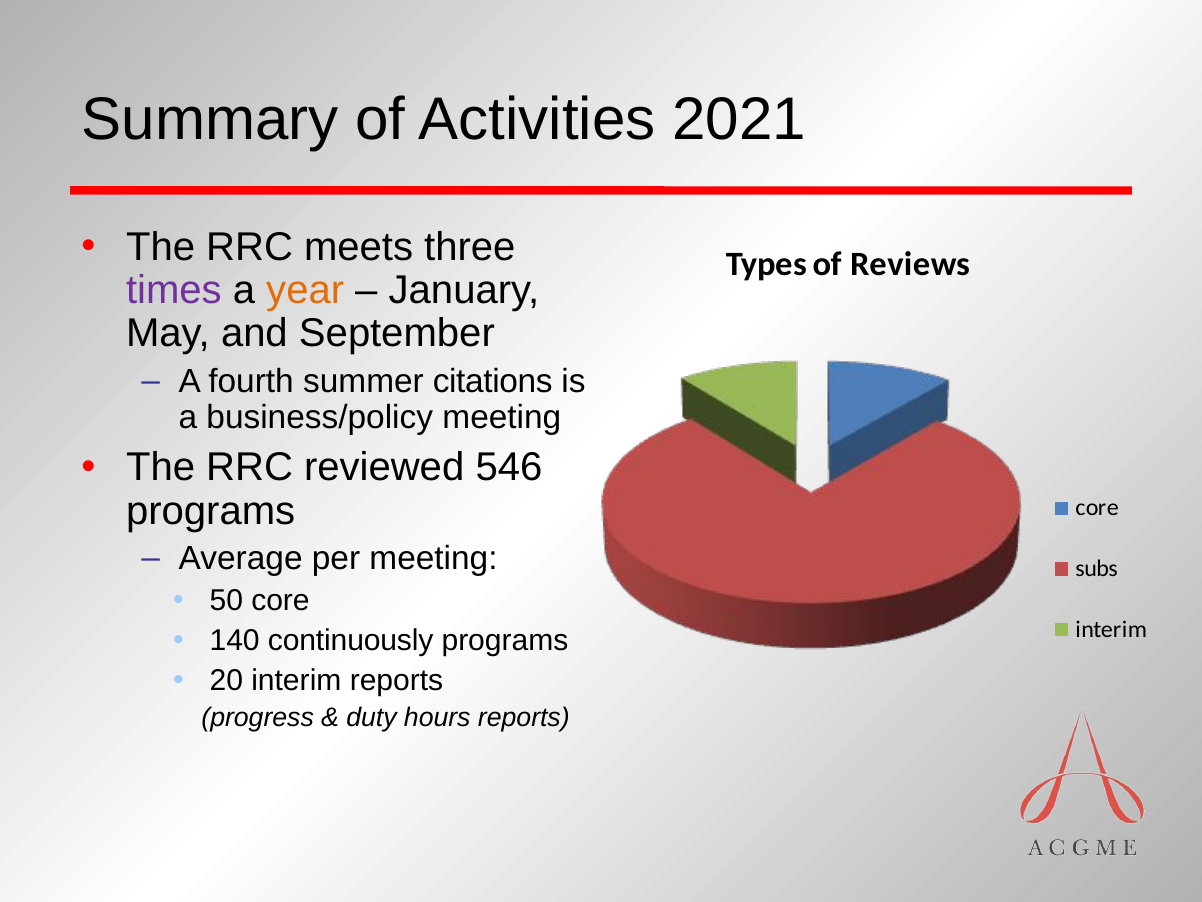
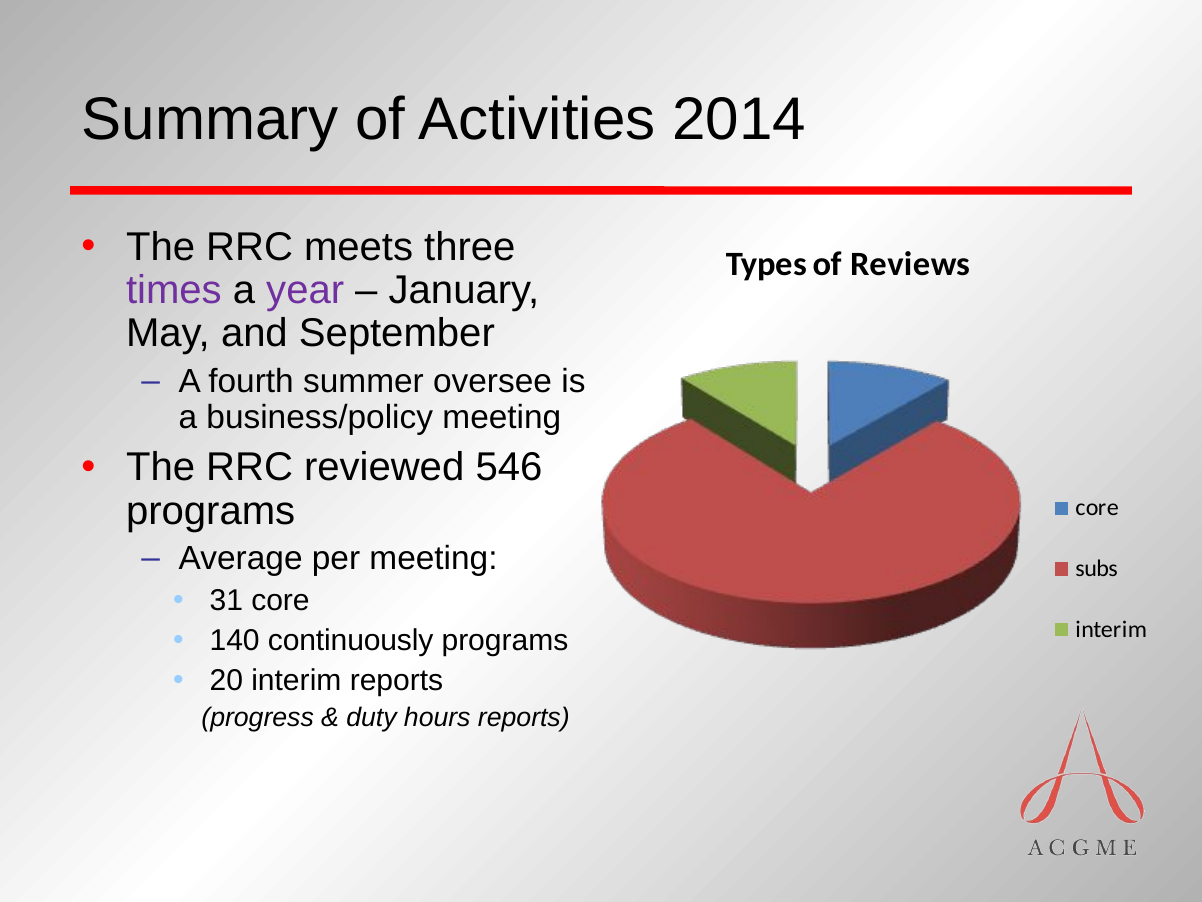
2021: 2021 -> 2014
year colour: orange -> purple
citations: citations -> oversee
50: 50 -> 31
